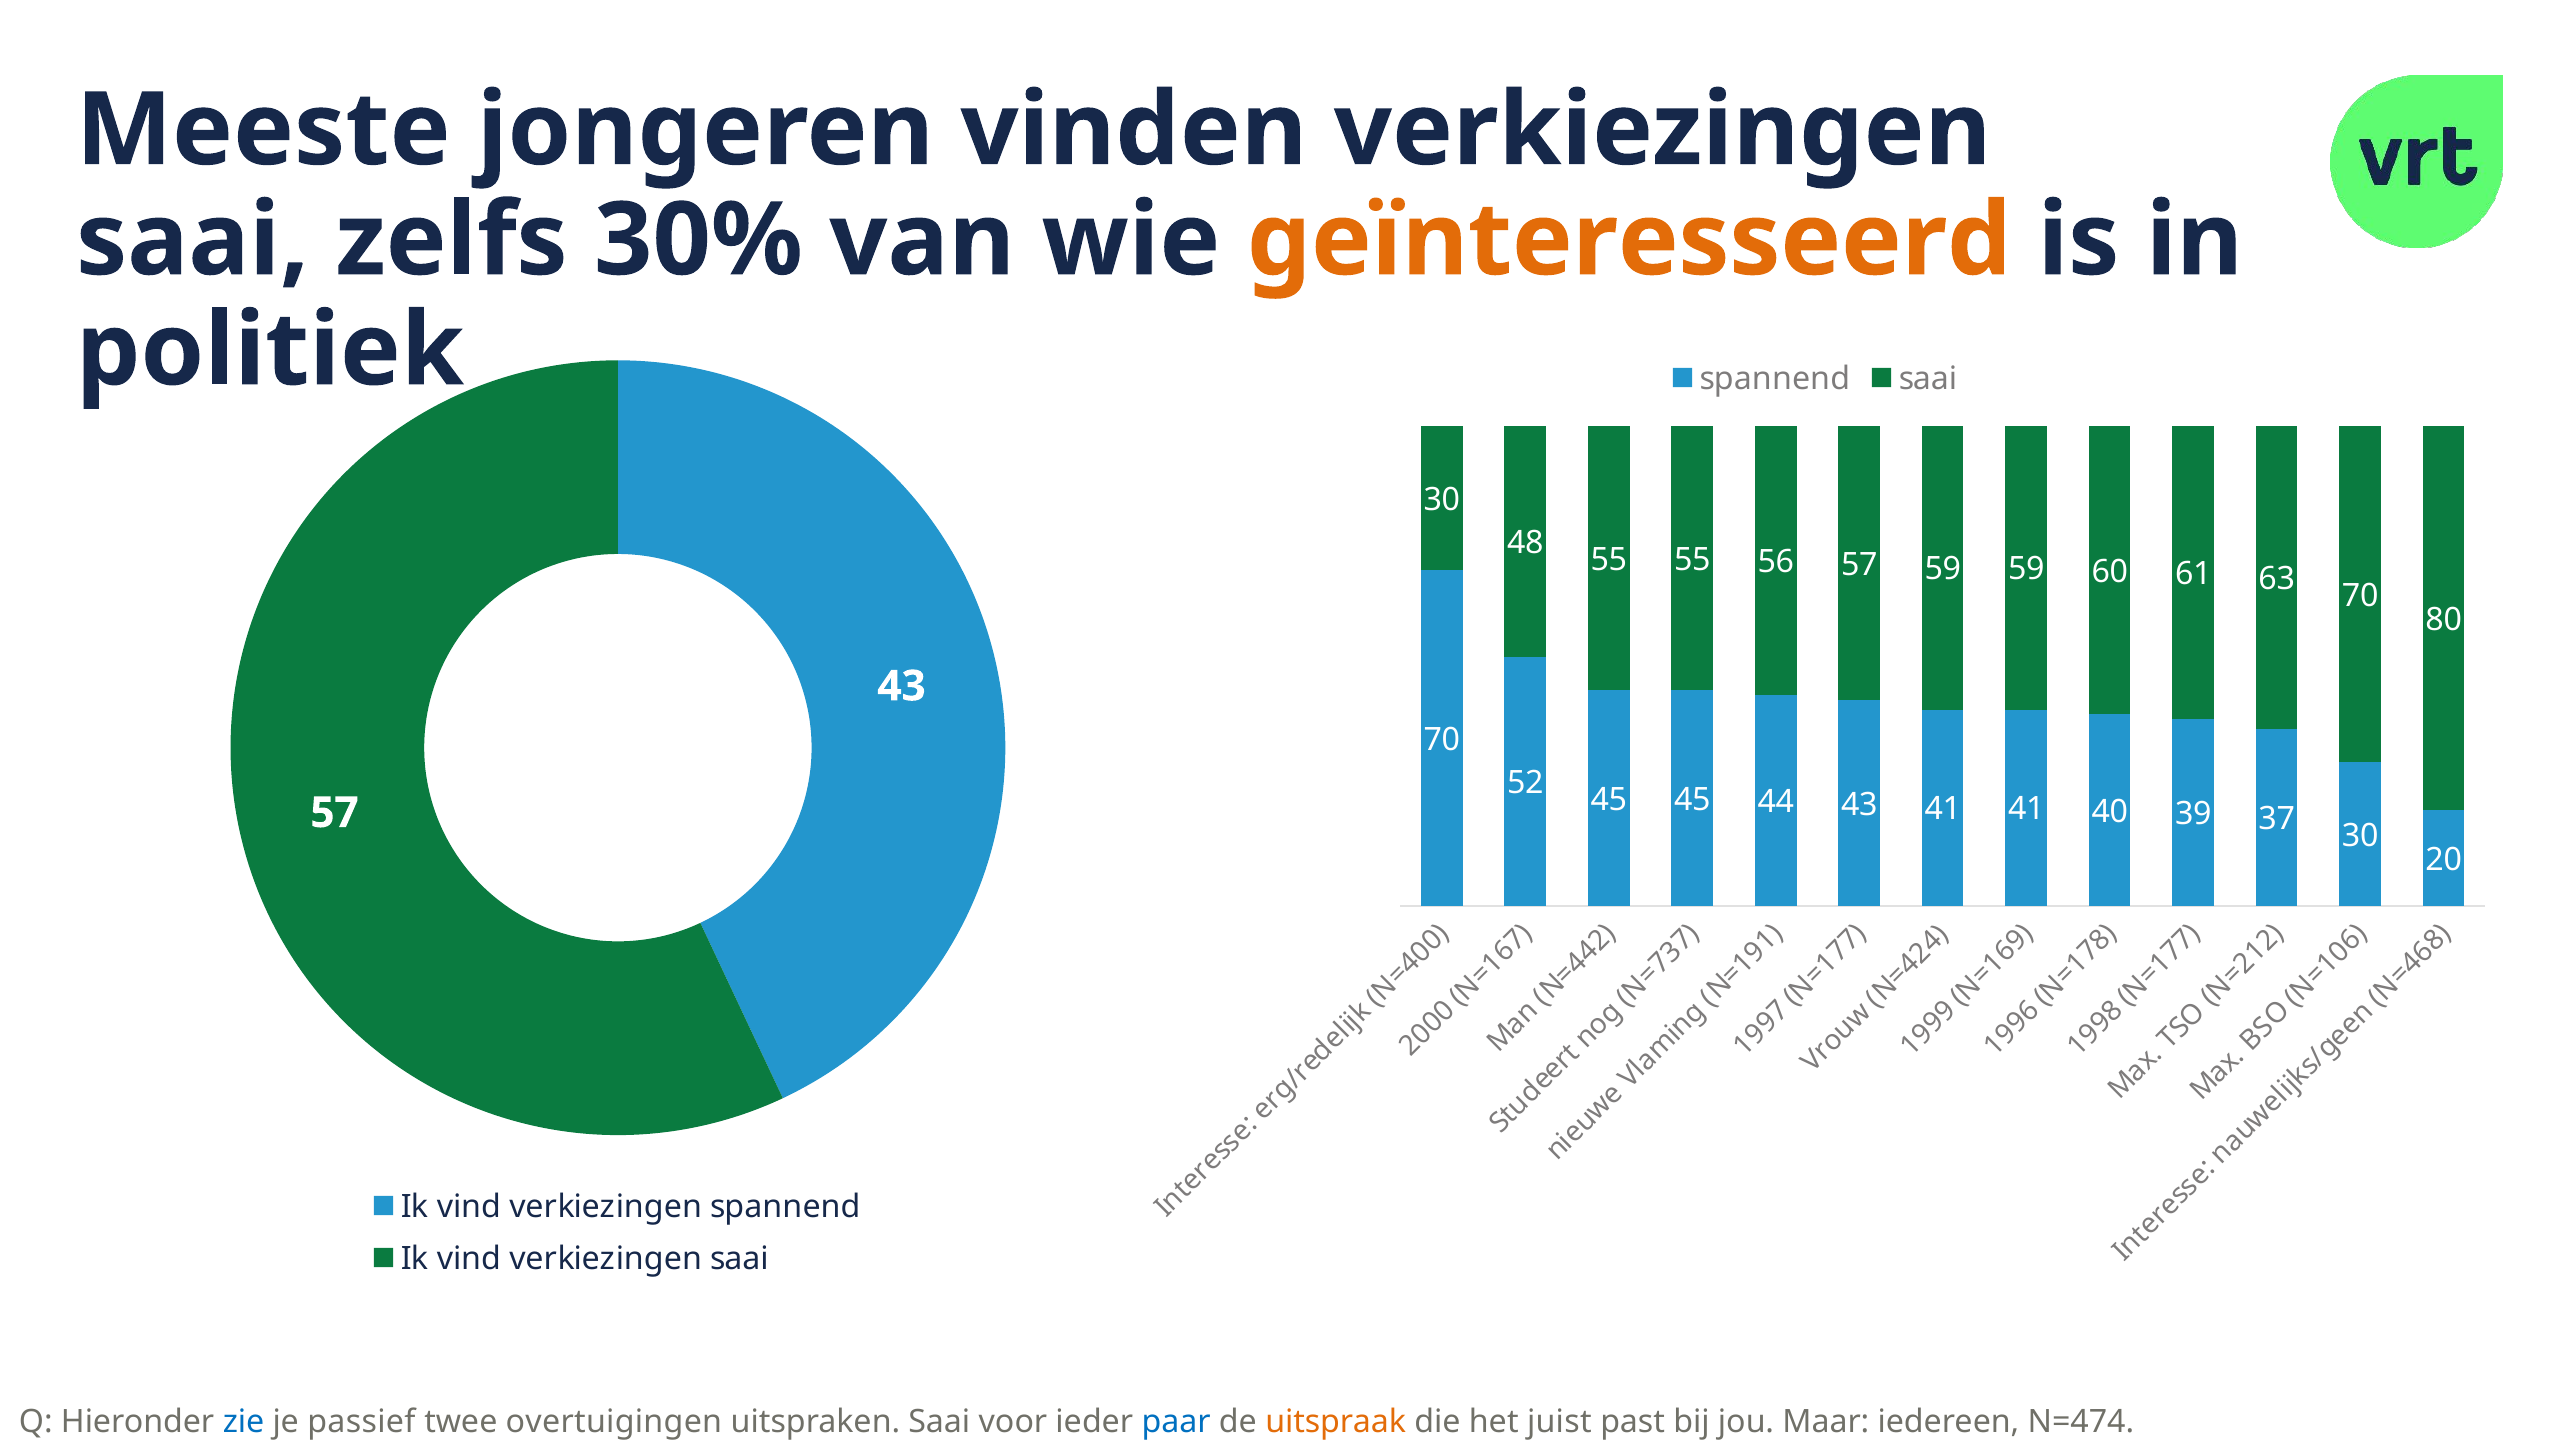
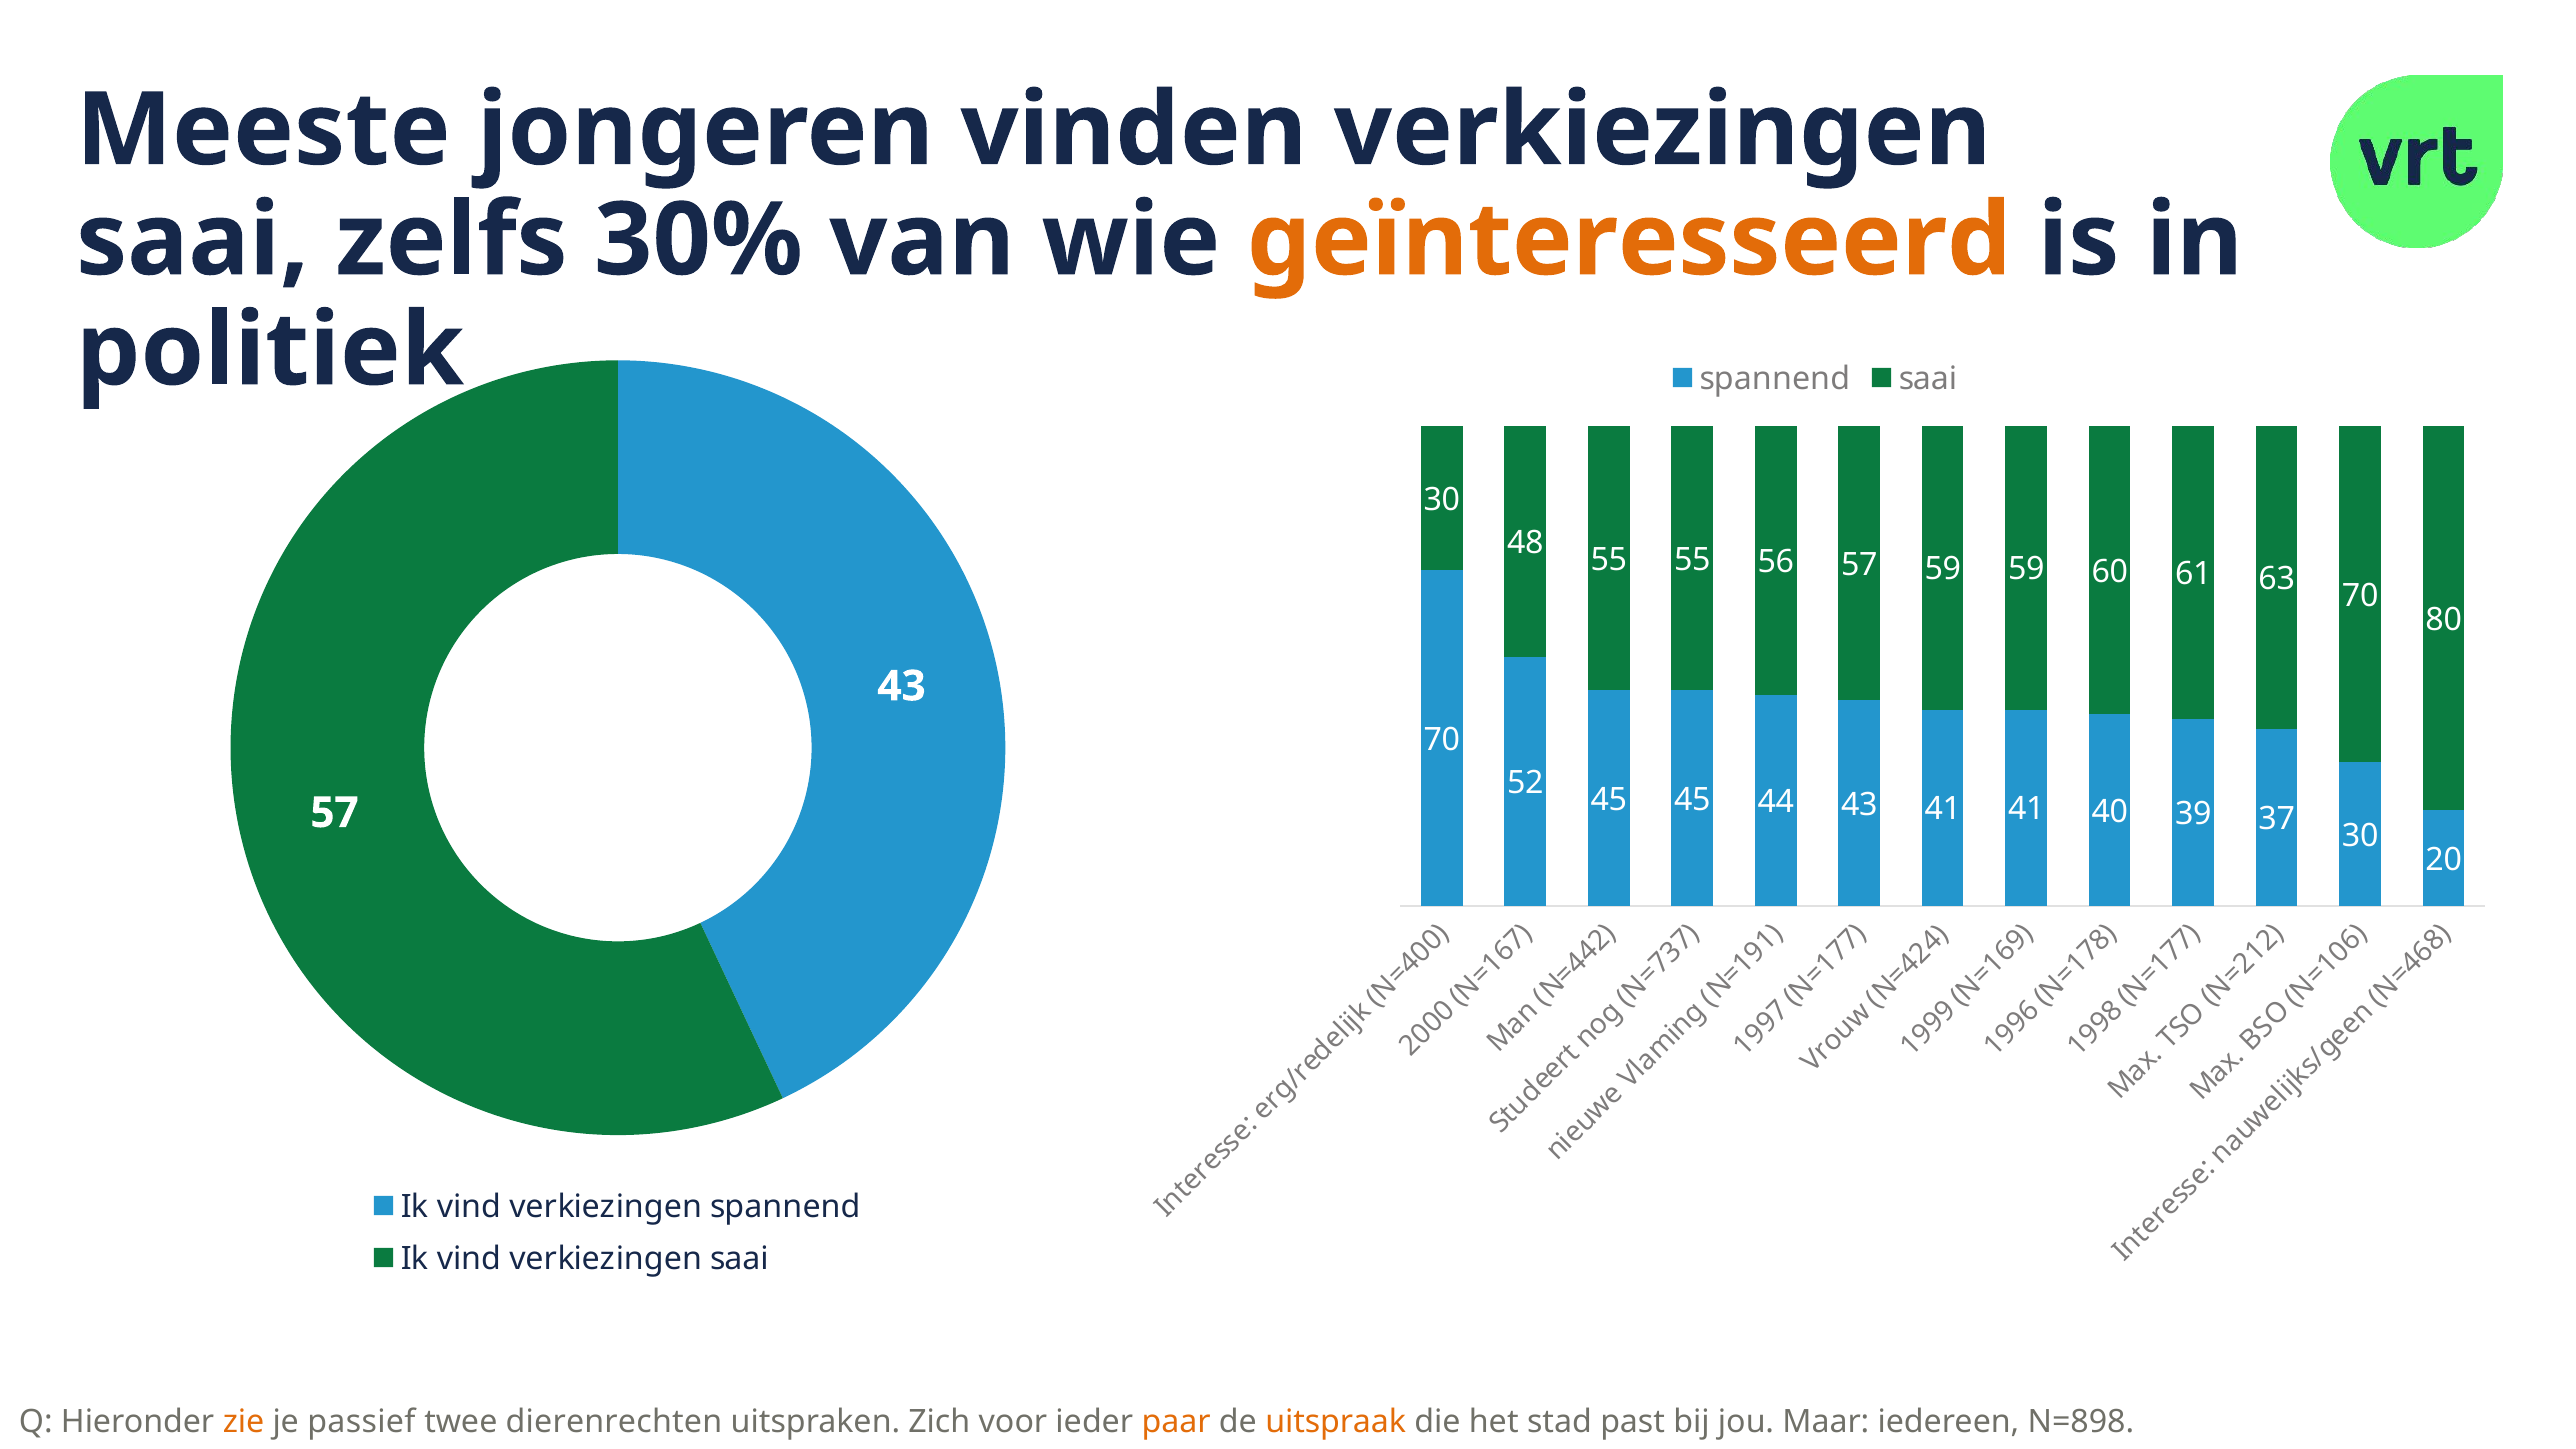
zie colour: blue -> orange
overtuigingen: overtuigingen -> dierenrechten
uitspraken Saai: Saai -> Zich
paar colour: blue -> orange
juist: juist -> stad
N=474: N=474 -> N=898
